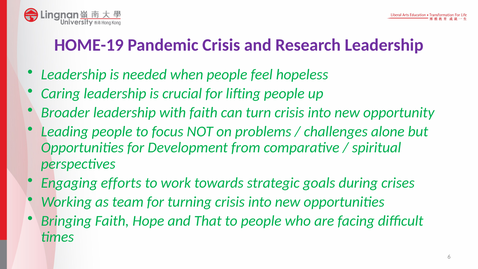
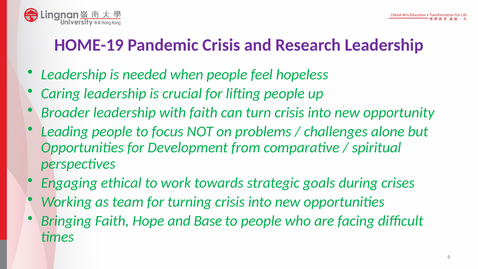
efforts: efforts -> ethical
That: That -> Base
